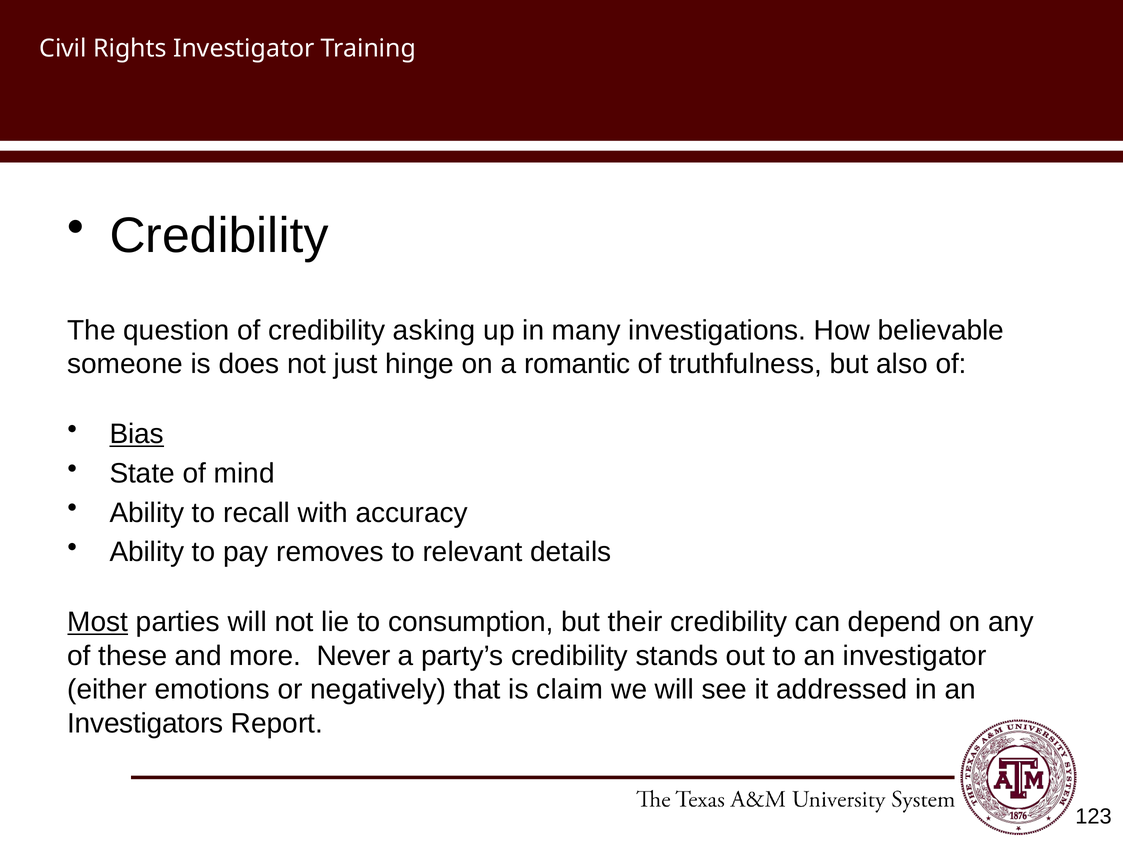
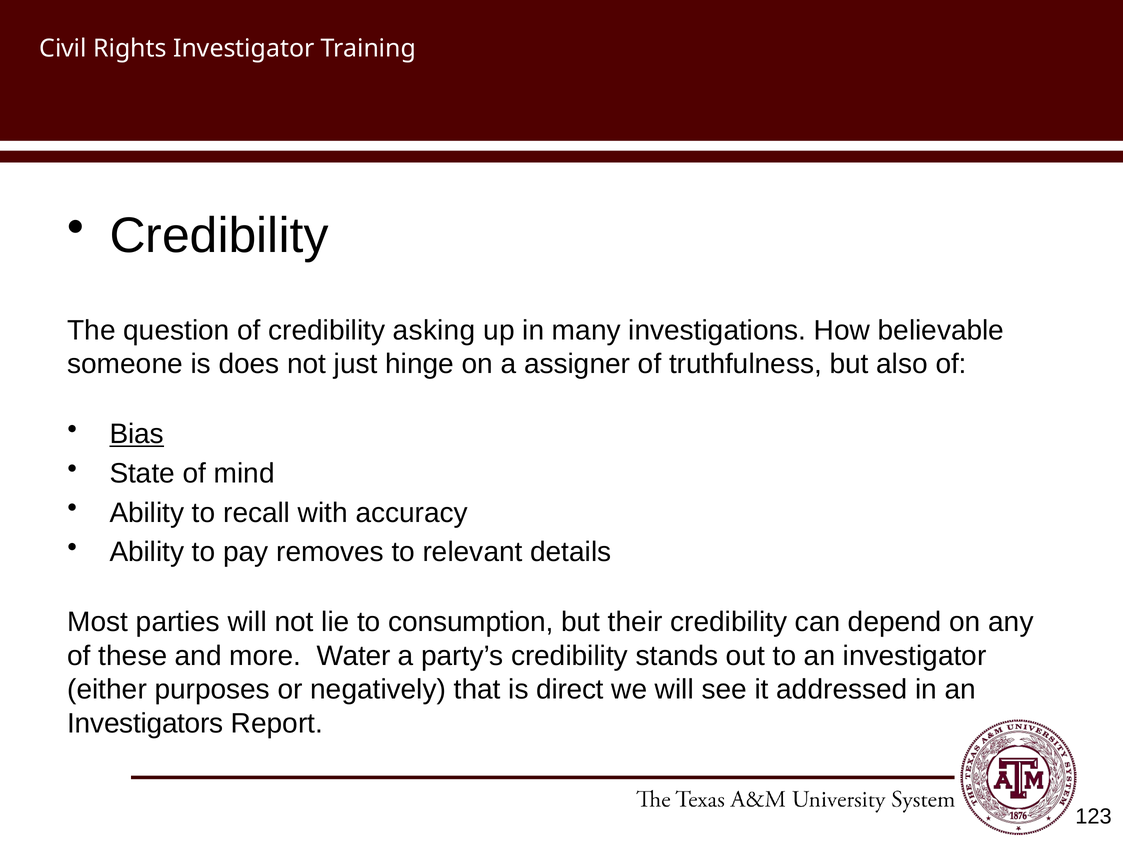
romantic: romantic -> assigner
Most underline: present -> none
Never: Never -> Water
emotions: emotions -> purposes
claim: claim -> direct
